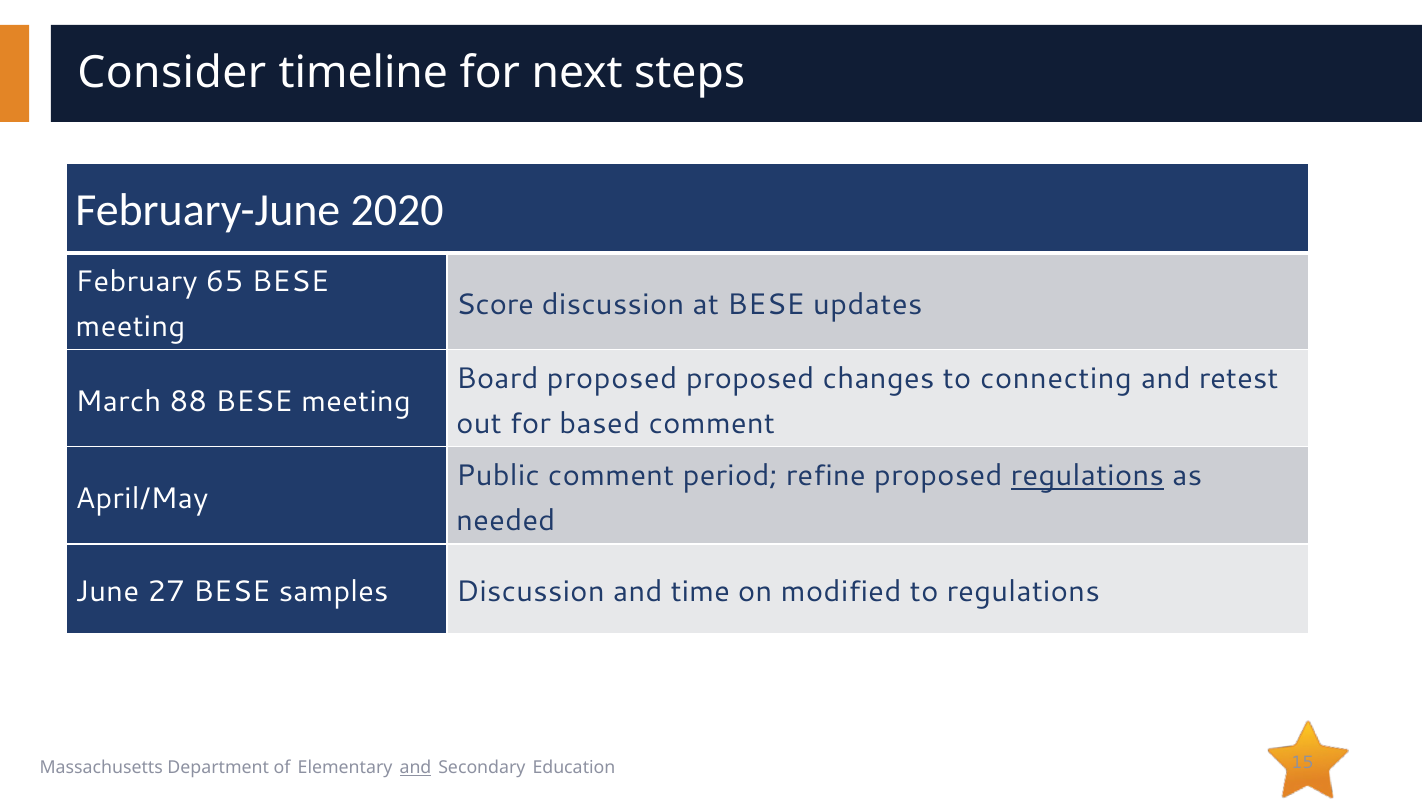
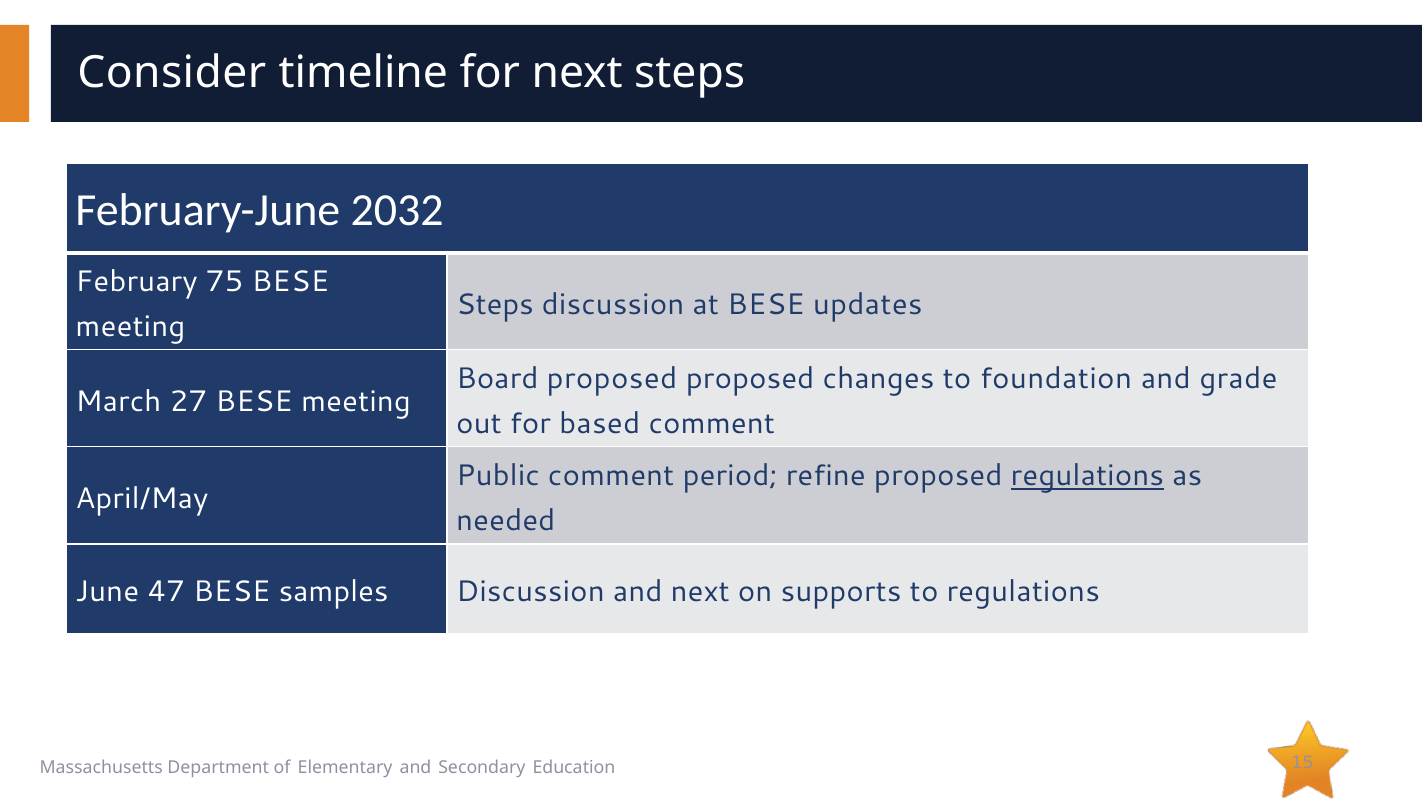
2020: 2020 -> 2032
65: 65 -> 75
Score at (495, 304): Score -> Steps
connecting: connecting -> foundation
retest: retest -> grade
88: 88 -> 27
27: 27 -> 47
and time: time -> next
modified: modified -> supports
and at (415, 767) underline: present -> none
